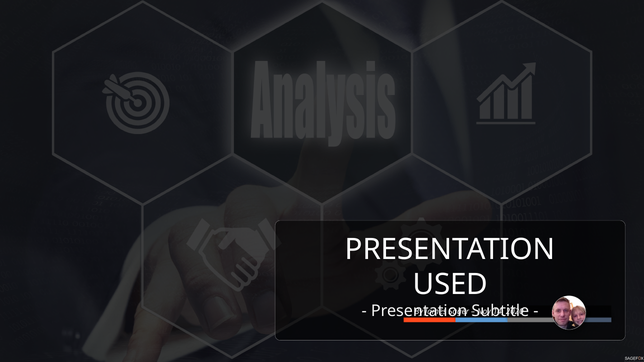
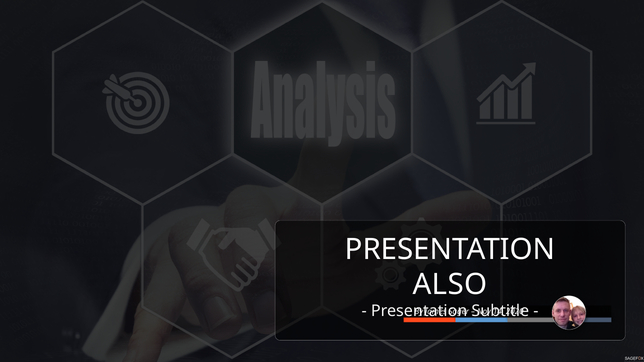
USED: USED -> ALSO
